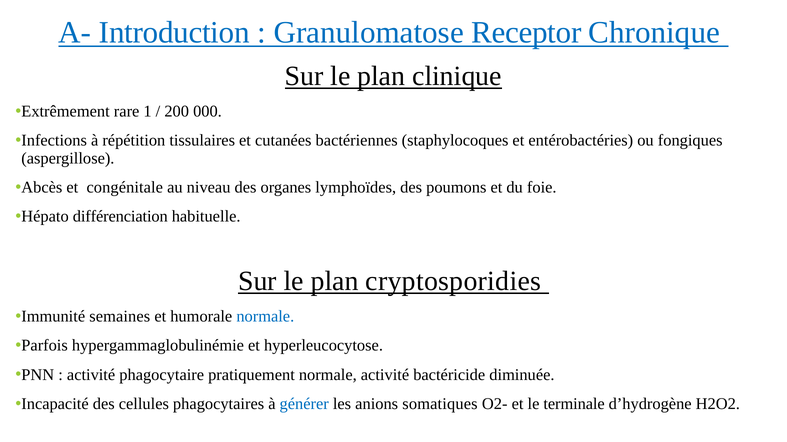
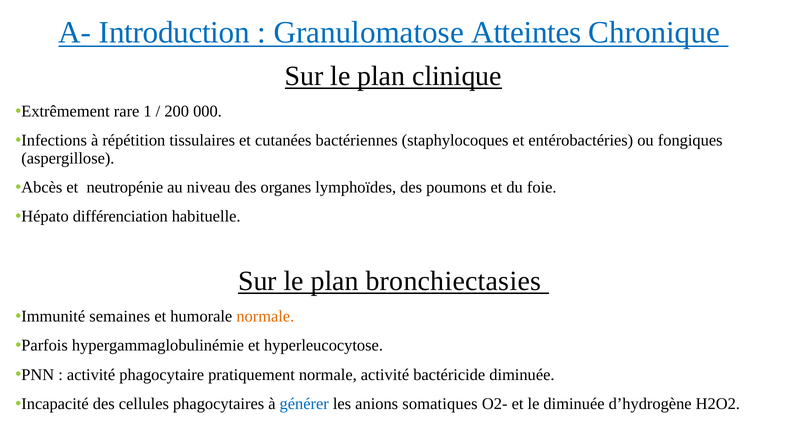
Receptor: Receptor -> Atteintes
congénitale: congénitale -> neutropénie
cryptosporidies: cryptosporidies -> bronchiectasies
normale at (265, 317) colour: blue -> orange
le terminale: terminale -> diminuée
